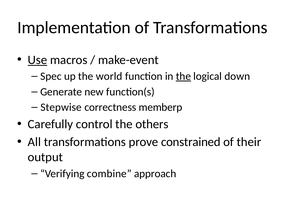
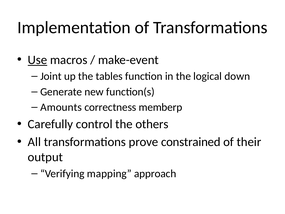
Spec: Spec -> Joint
world: world -> tables
the at (183, 76) underline: present -> none
Stepwise: Stepwise -> Amounts
combine: combine -> mapping
